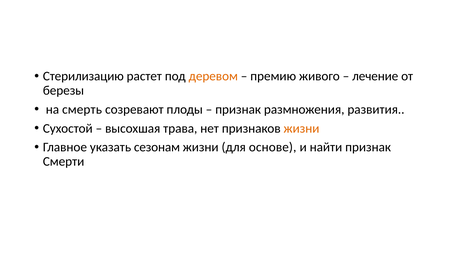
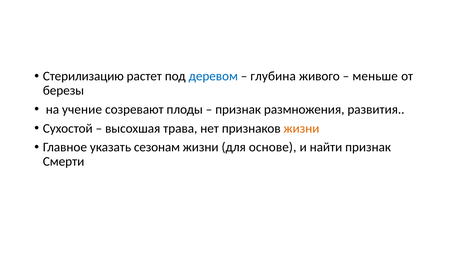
деревом colour: orange -> blue
премию: премию -> глубина
лечение: лечение -> меньше
смерть: смерть -> учение
